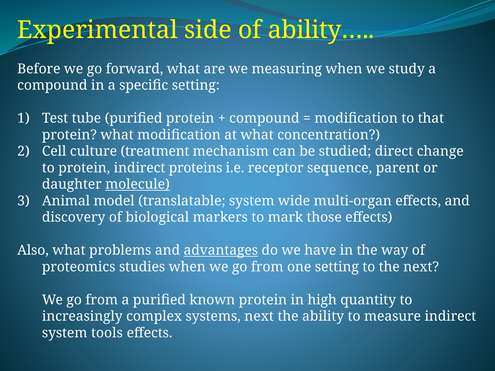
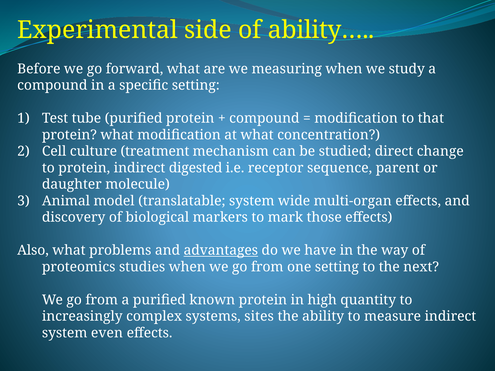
proteins: proteins -> digested
molecule underline: present -> none
systems next: next -> sites
tools: tools -> even
